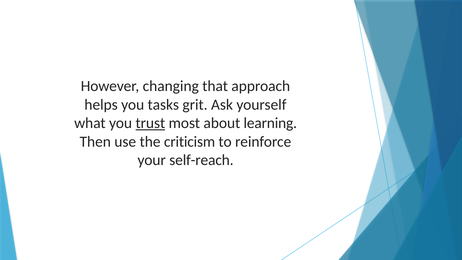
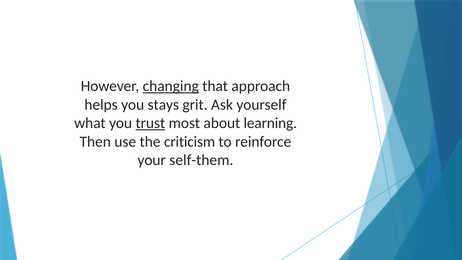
changing underline: none -> present
tasks: tasks -> stays
self-reach: self-reach -> self-them
